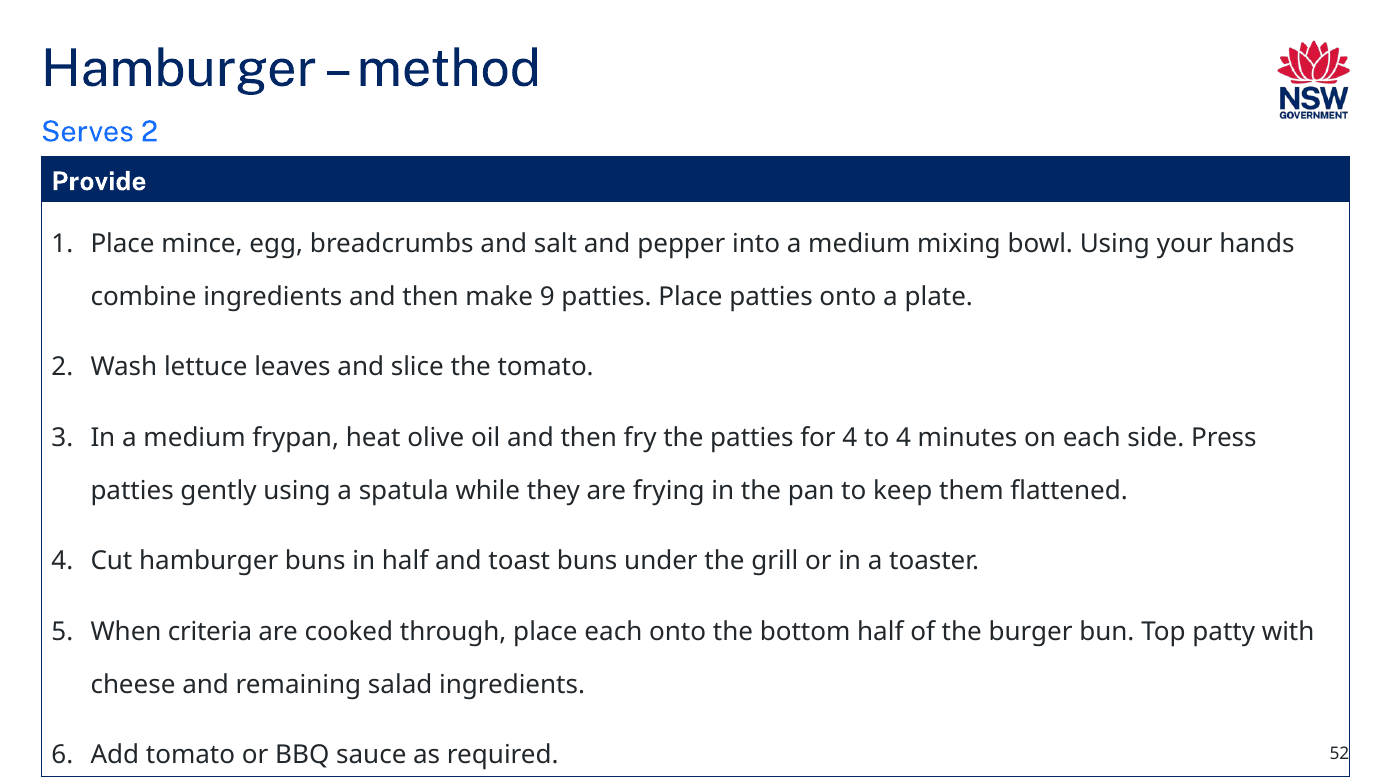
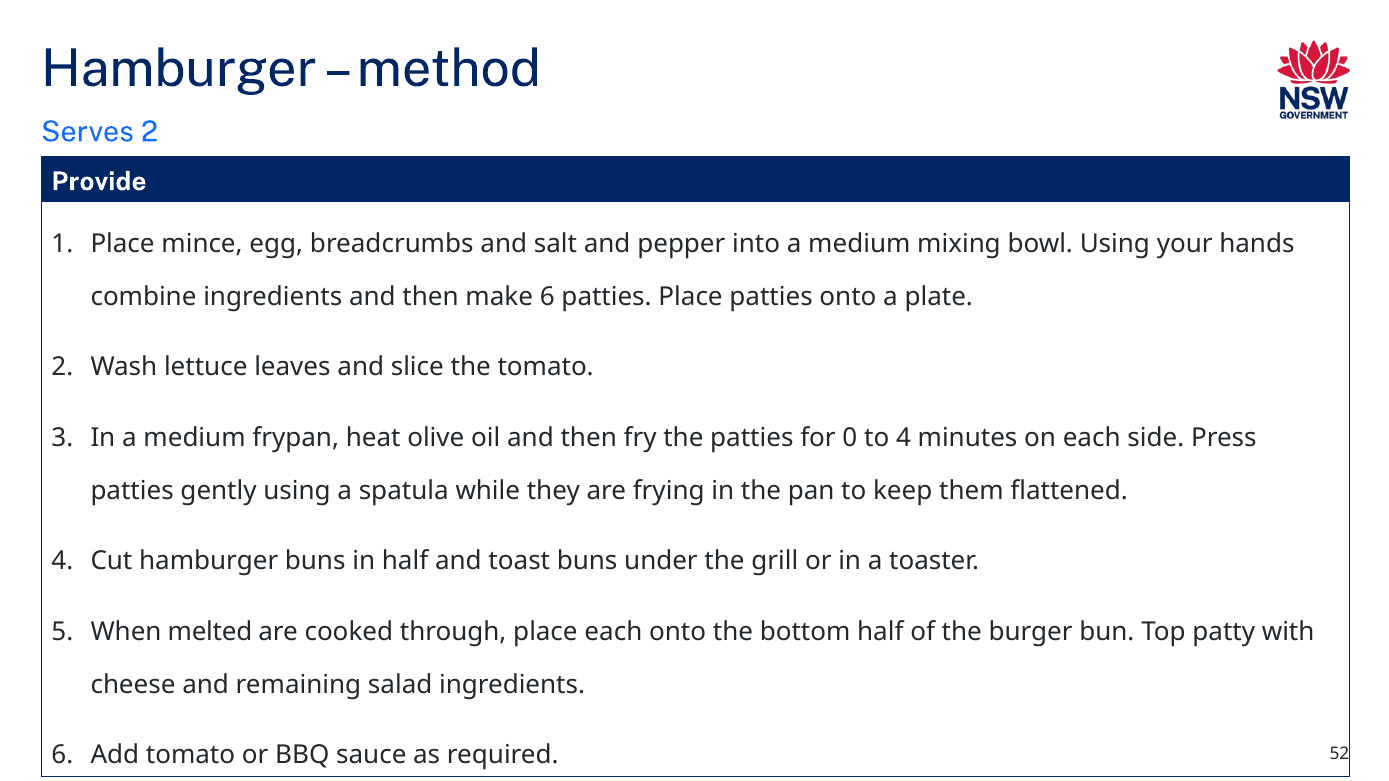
make 9: 9 -> 6
for 4: 4 -> 0
criteria: criteria -> melted
